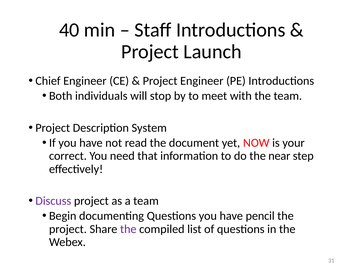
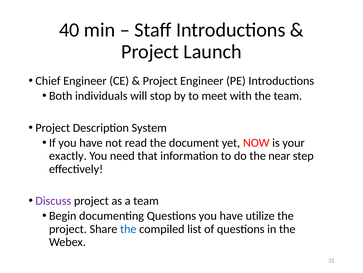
correct: correct -> exactly
pencil: pencil -> utilize
the at (128, 228) colour: purple -> blue
